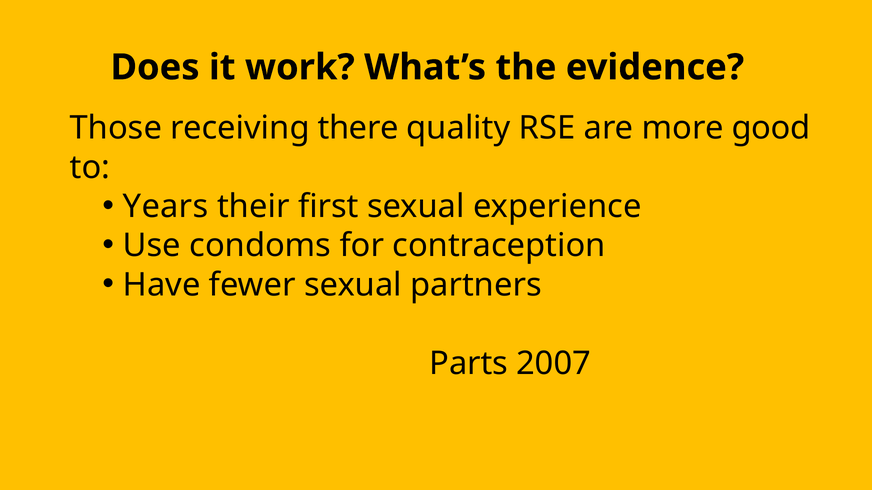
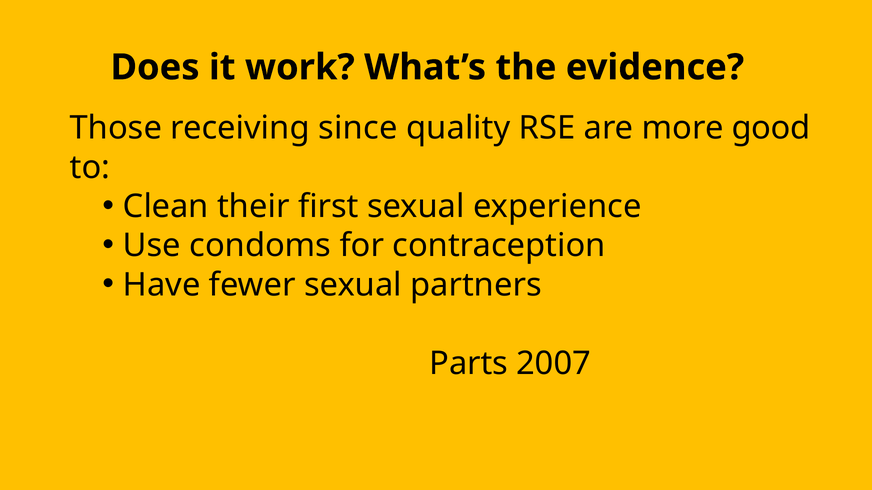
there: there -> since
Years: Years -> Clean
